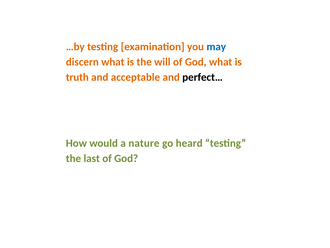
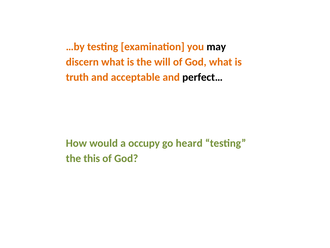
may colour: blue -> black
nature: nature -> occupy
last: last -> this
